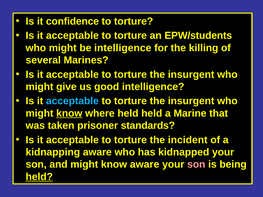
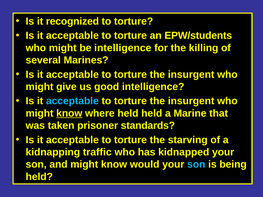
confidence: confidence -> recognized
incident: incident -> starving
kidnapping aware: aware -> traffic
know aware: aware -> would
son at (196, 165) colour: pink -> light blue
held at (39, 177) underline: present -> none
